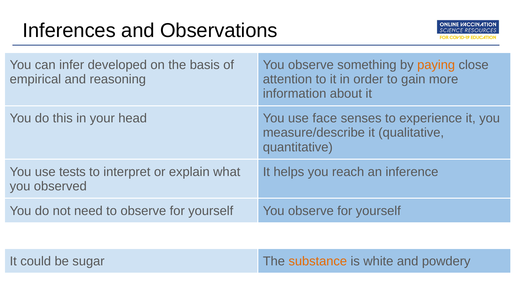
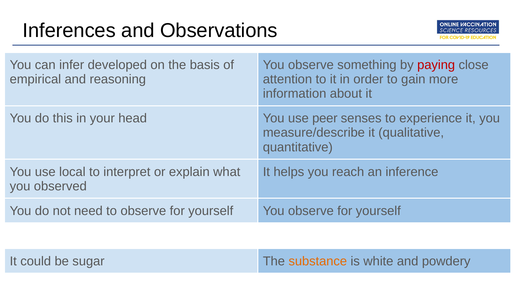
paying colour: orange -> red
face: face -> peer
tests: tests -> local
